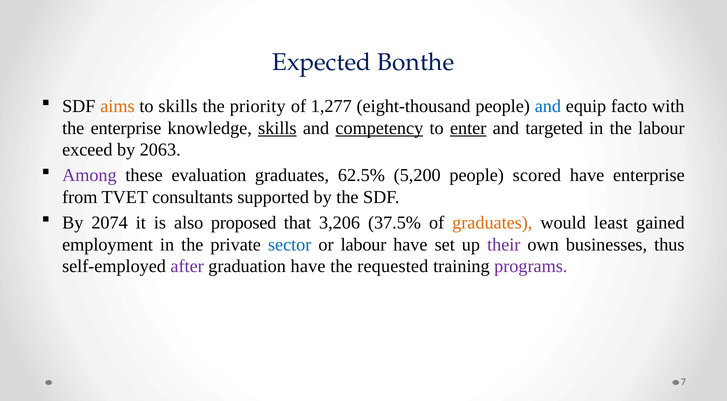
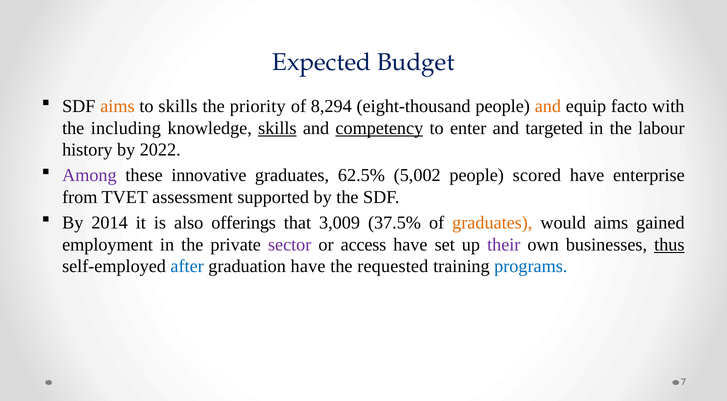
Bonthe: Bonthe -> Budget
1,277: 1,277 -> 8,294
and at (548, 106) colour: blue -> orange
the enterprise: enterprise -> including
enter underline: present -> none
exceed: exceed -> history
2063: 2063 -> 2022
evaluation: evaluation -> innovative
5,200: 5,200 -> 5,002
consultants: consultants -> assessment
2074: 2074 -> 2014
proposed: proposed -> offerings
3,206: 3,206 -> 3,009
would least: least -> aims
sector colour: blue -> purple
or labour: labour -> access
thus underline: none -> present
after colour: purple -> blue
programs colour: purple -> blue
